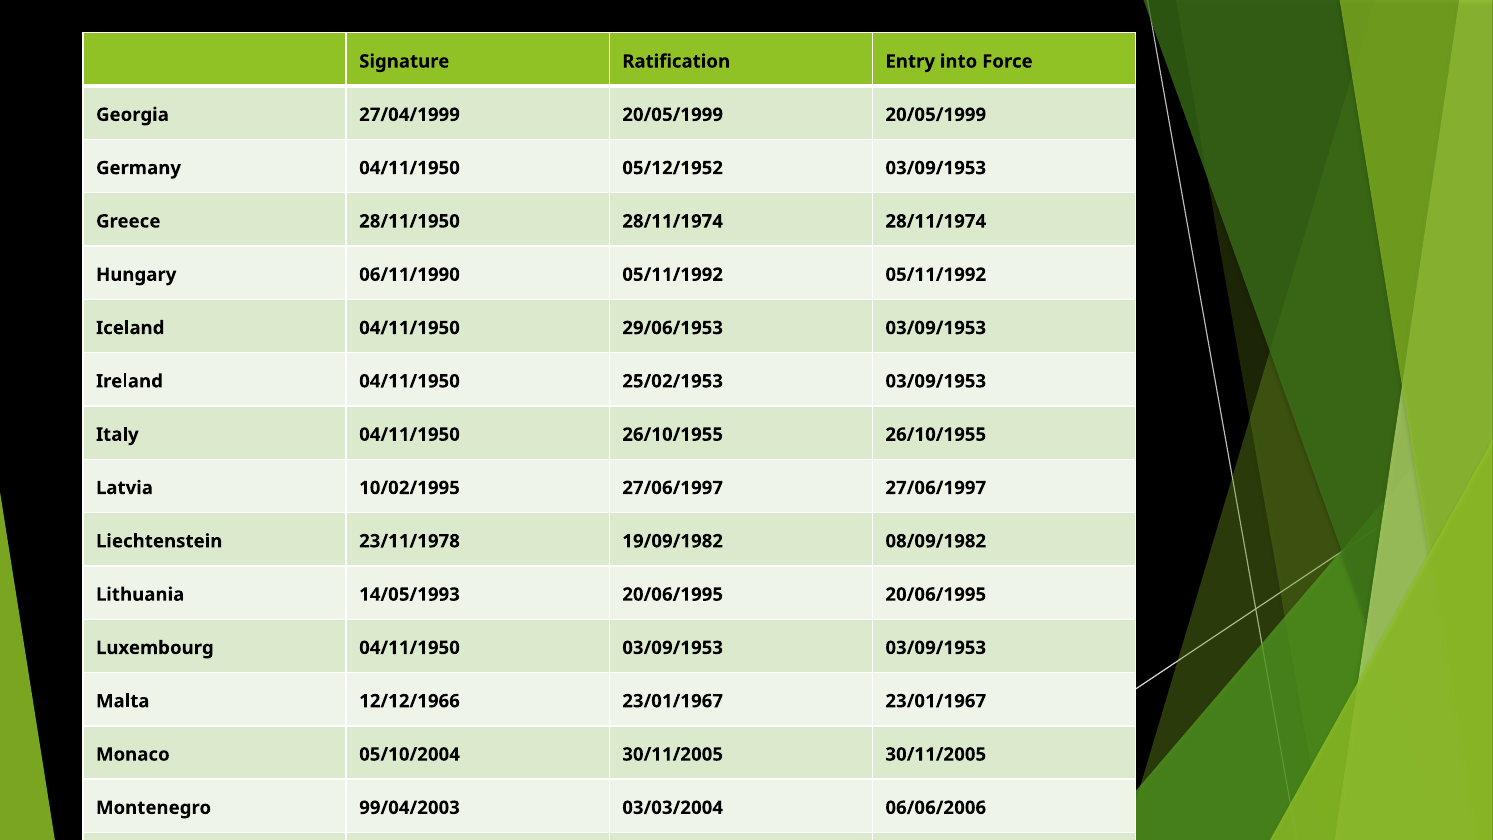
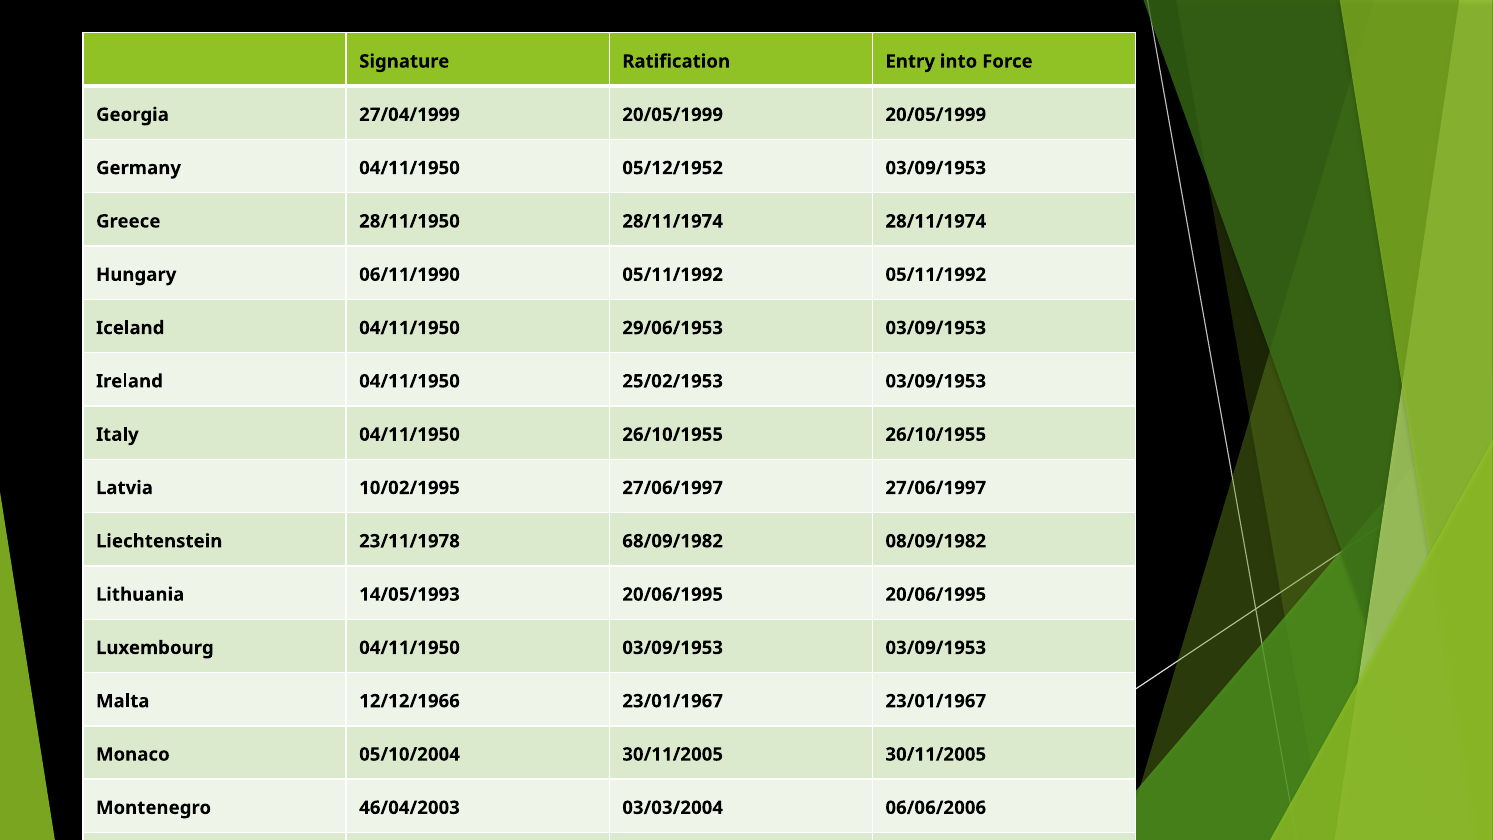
19/09/1982: 19/09/1982 -> 68/09/1982
99/04/2003: 99/04/2003 -> 46/04/2003
